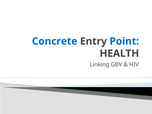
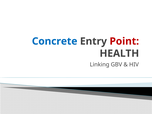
Point colour: blue -> red
